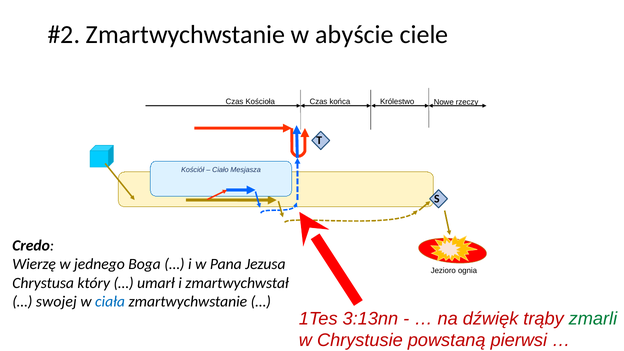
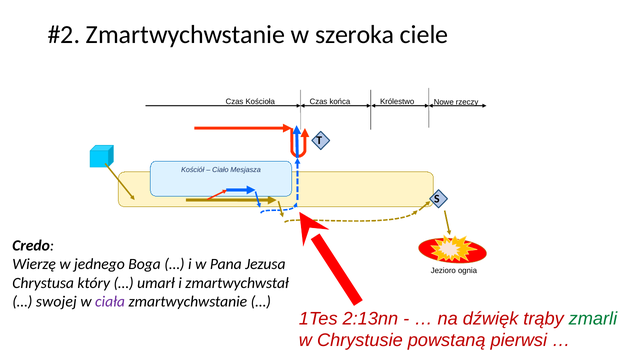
abyście: abyście -> szeroka
ciała colour: blue -> purple
3:13nn: 3:13nn -> 2:13nn
